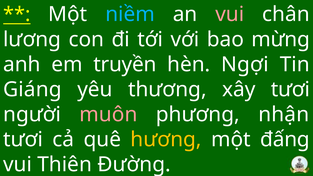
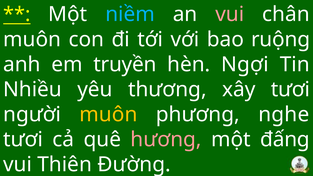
lương at (32, 39): lương -> muôn
mừng: mừng -> ruộng
Giáng: Giáng -> Nhiều
muôn at (108, 115) colour: pink -> yellow
nhận: nhận -> nghe
hương colour: yellow -> pink
